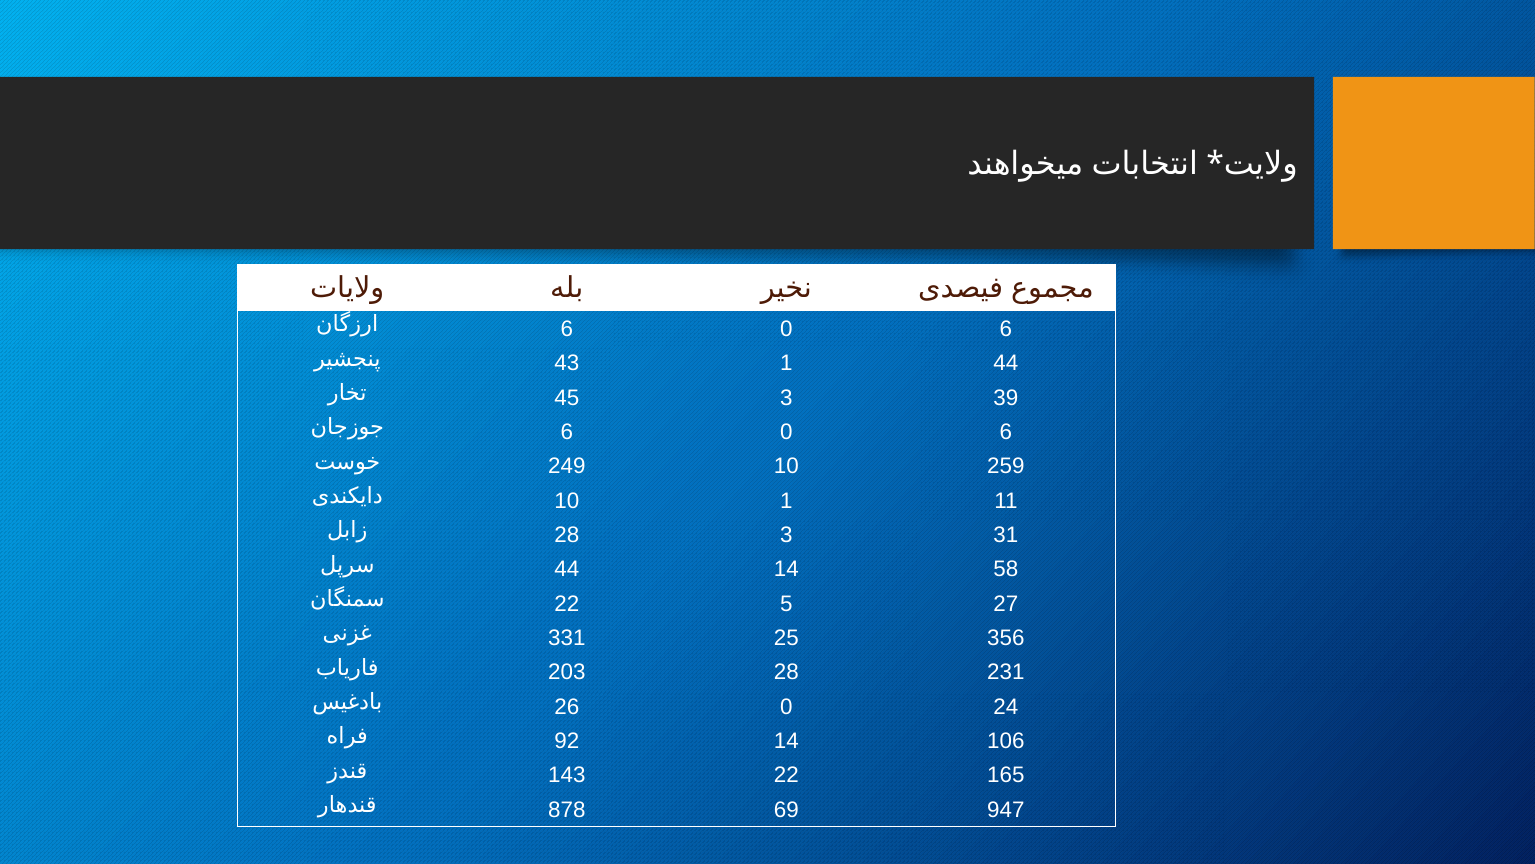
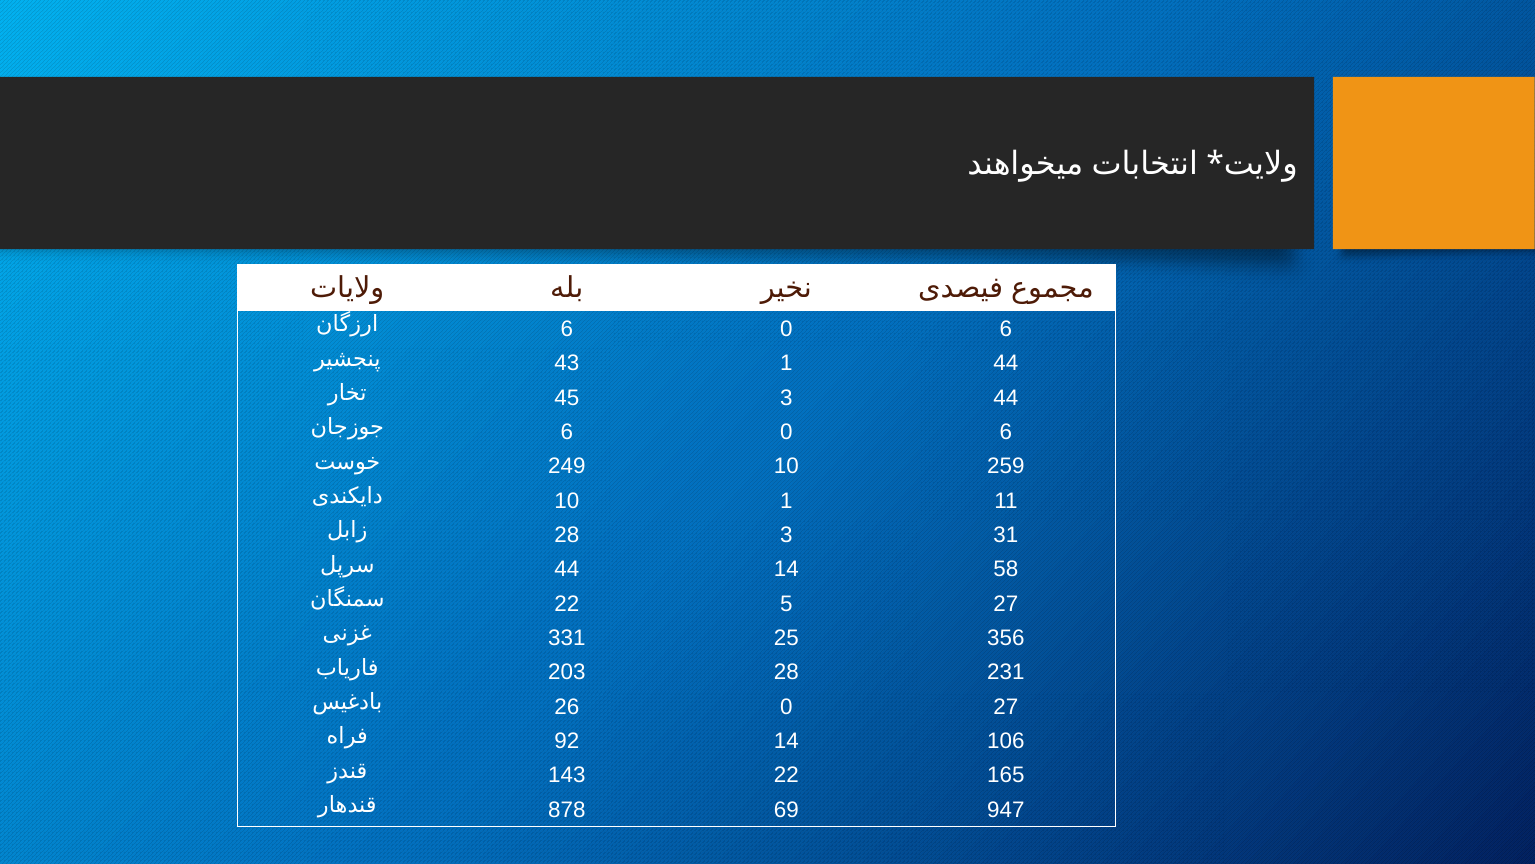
3 39: 39 -> 44
0 24: 24 -> 27
